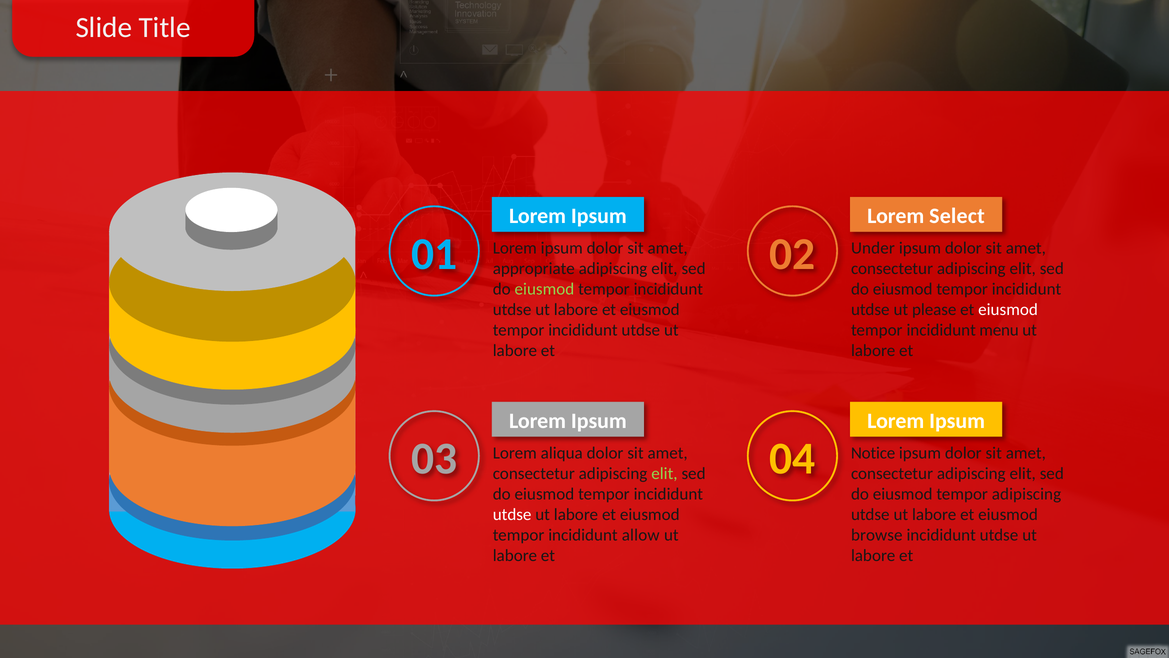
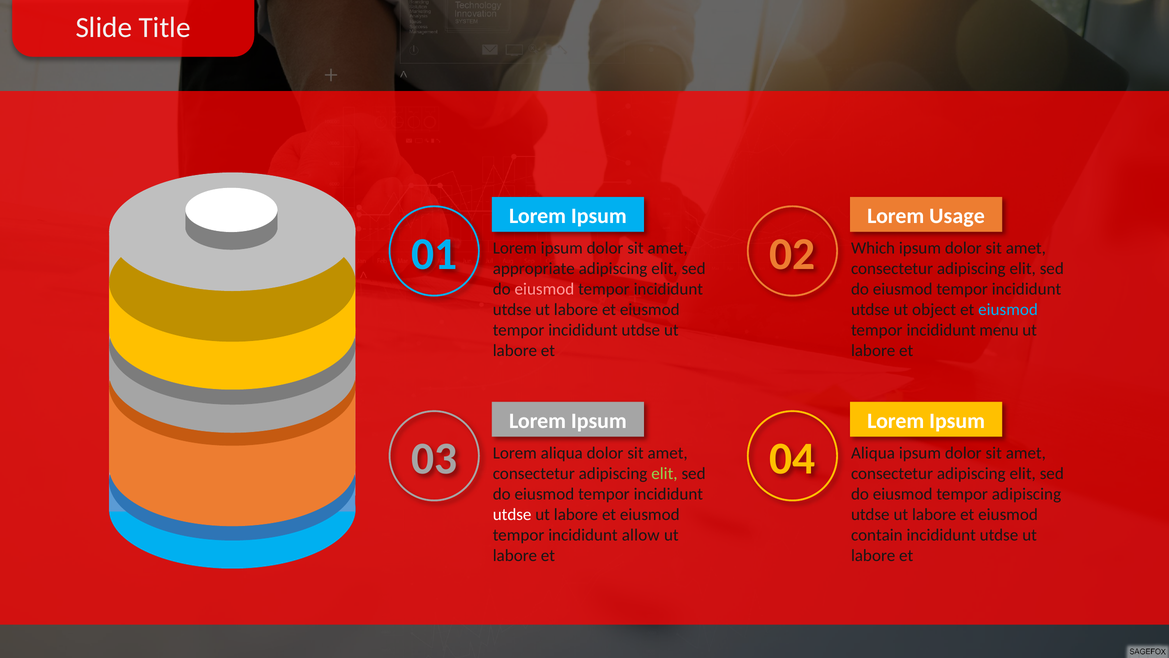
Select: Select -> Usage
Under: Under -> Which
eiusmod at (544, 289) colour: light green -> pink
please: please -> object
eiusmod at (1008, 309) colour: white -> light blue
04 Notice: Notice -> Aliqua
browse: browse -> contain
